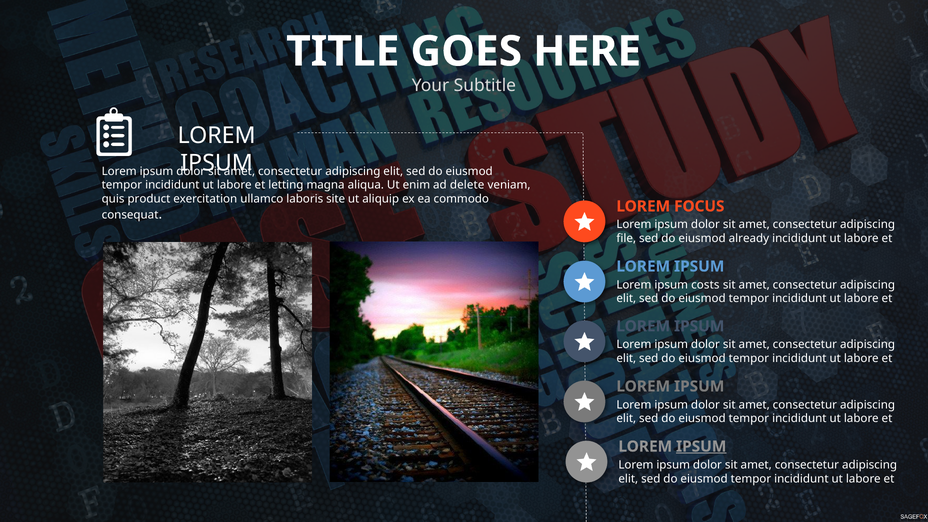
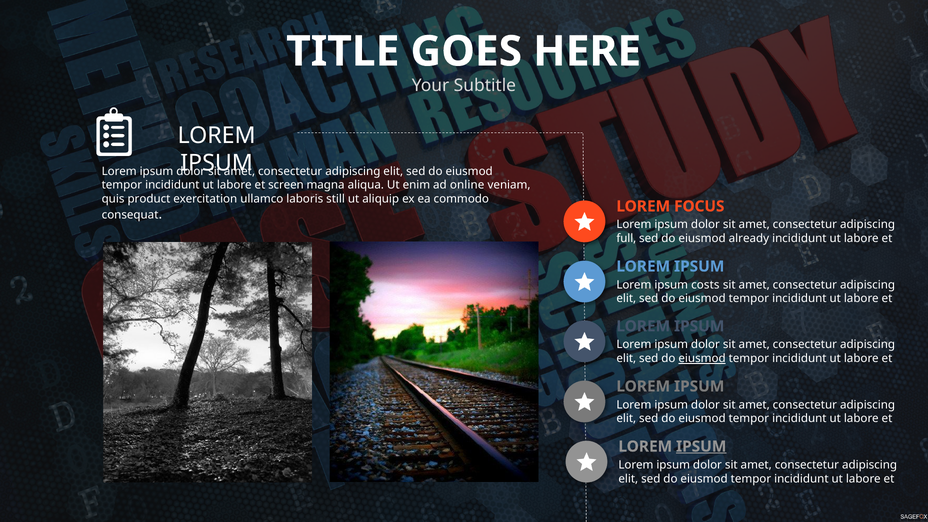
letting: letting -> screen
delete: delete -> online
site: site -> still
file: file -> full
eiusmod at (702, 358) underline: none -> present
